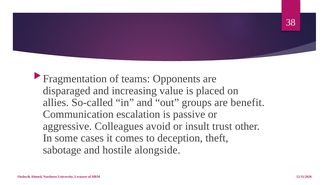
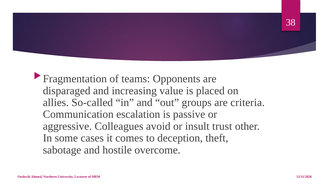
benefit: benefit -> criteria
alongside: alongside -> overcome
